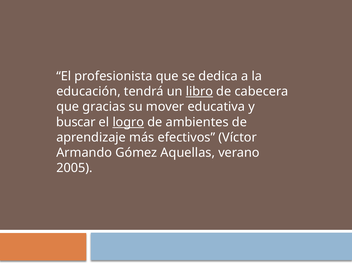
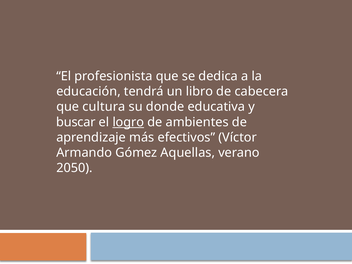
libro underline: present -> none
gracias: gracias -> cultura
mover: mover -> donde
2005: 2005 -> 2050
